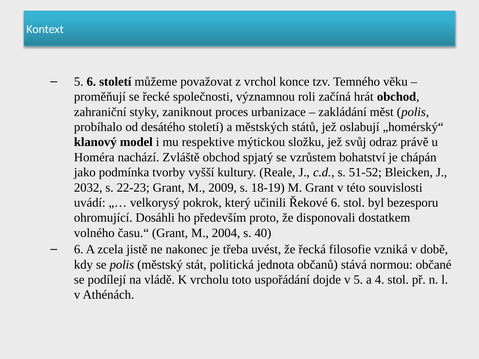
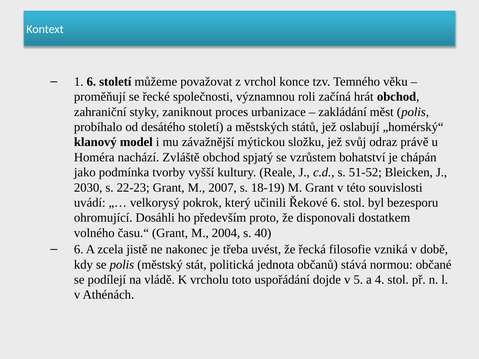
5 at (79, 82): 5 -> 1
respektive: respektive -> závažnější
2032: 2032 -> 2030
2009: 2009 -> 2007
